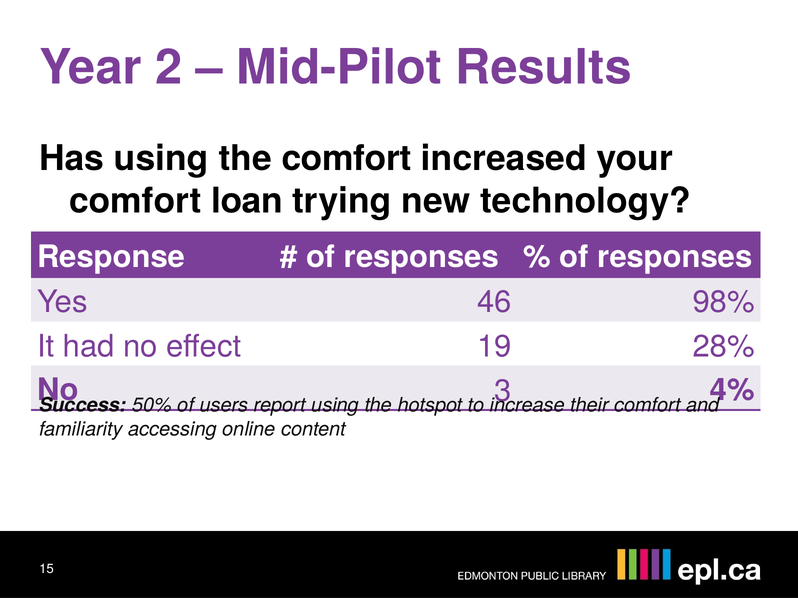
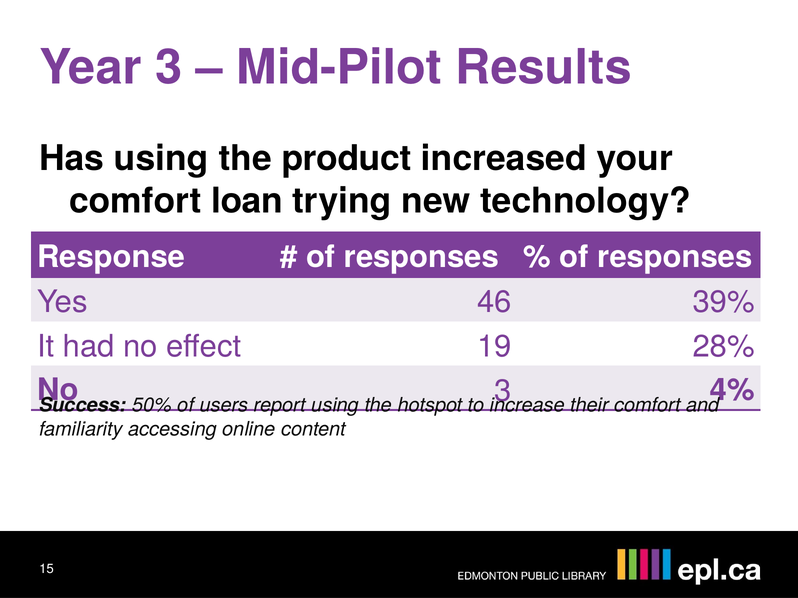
Year 2: 2 -> 3
the comfort: comfort -> product
98%: 98% -> 39%
